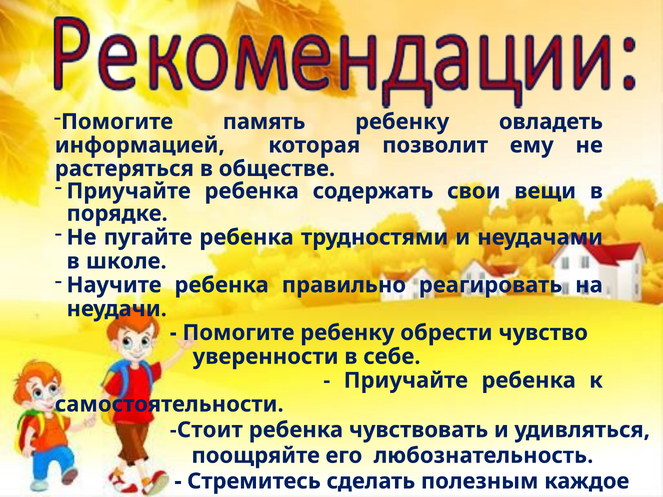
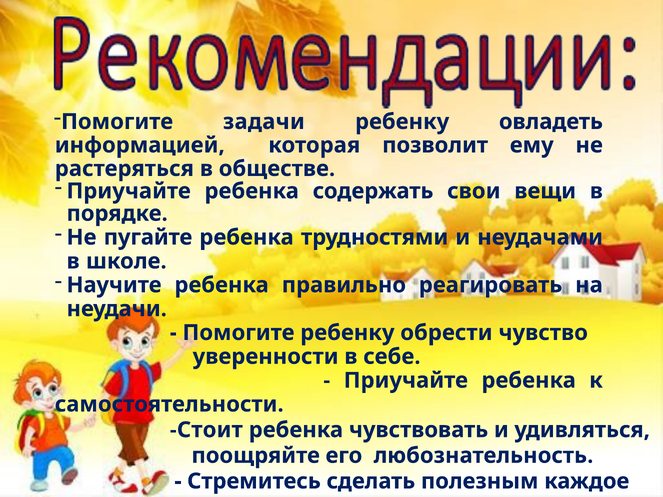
память: память -> задачи
